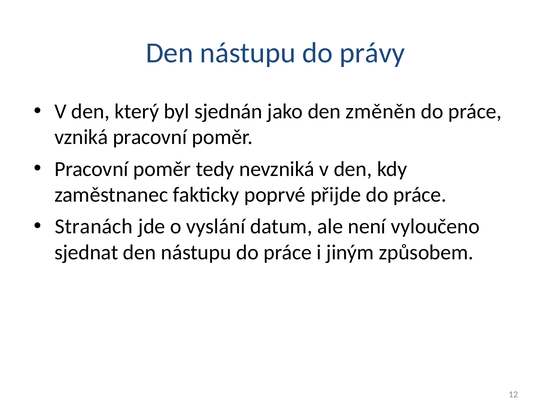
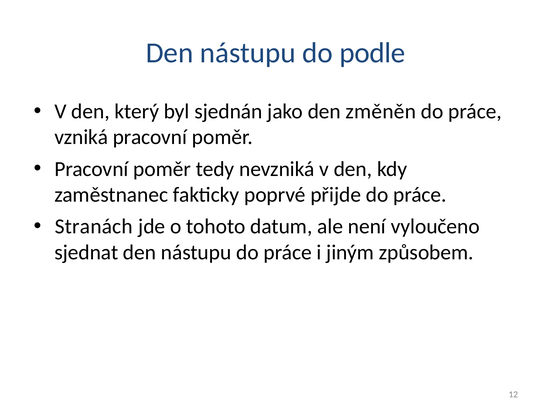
právy: právy -> podle
vyslání: vyslání -> tohoto
